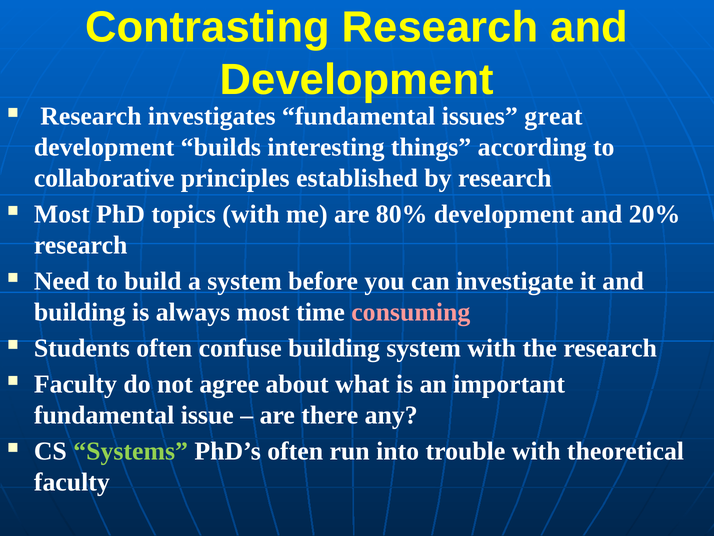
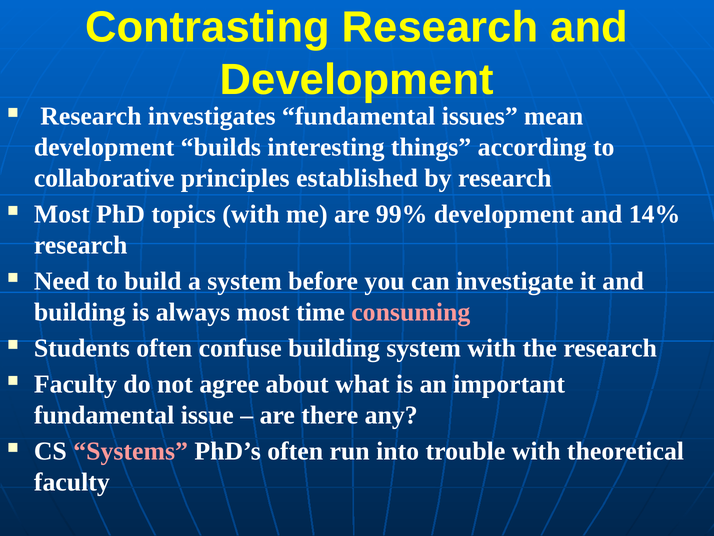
great: great -> mean
80%: 80% -> 99%
20%: 20% -> 14%
Systems colour: light green -> pink
